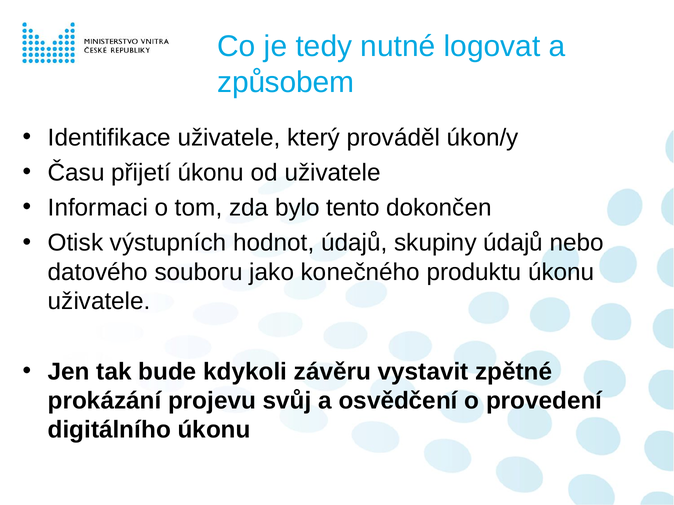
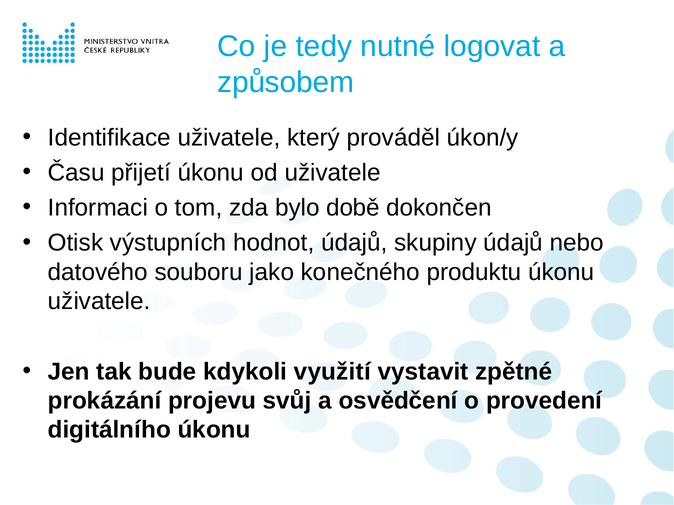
tento: tento -> době
závěru: závěru -> využití
